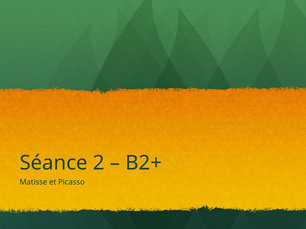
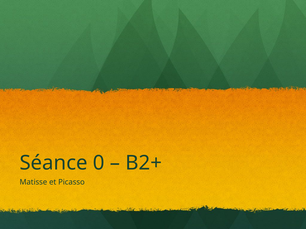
2: 2 -> 0
